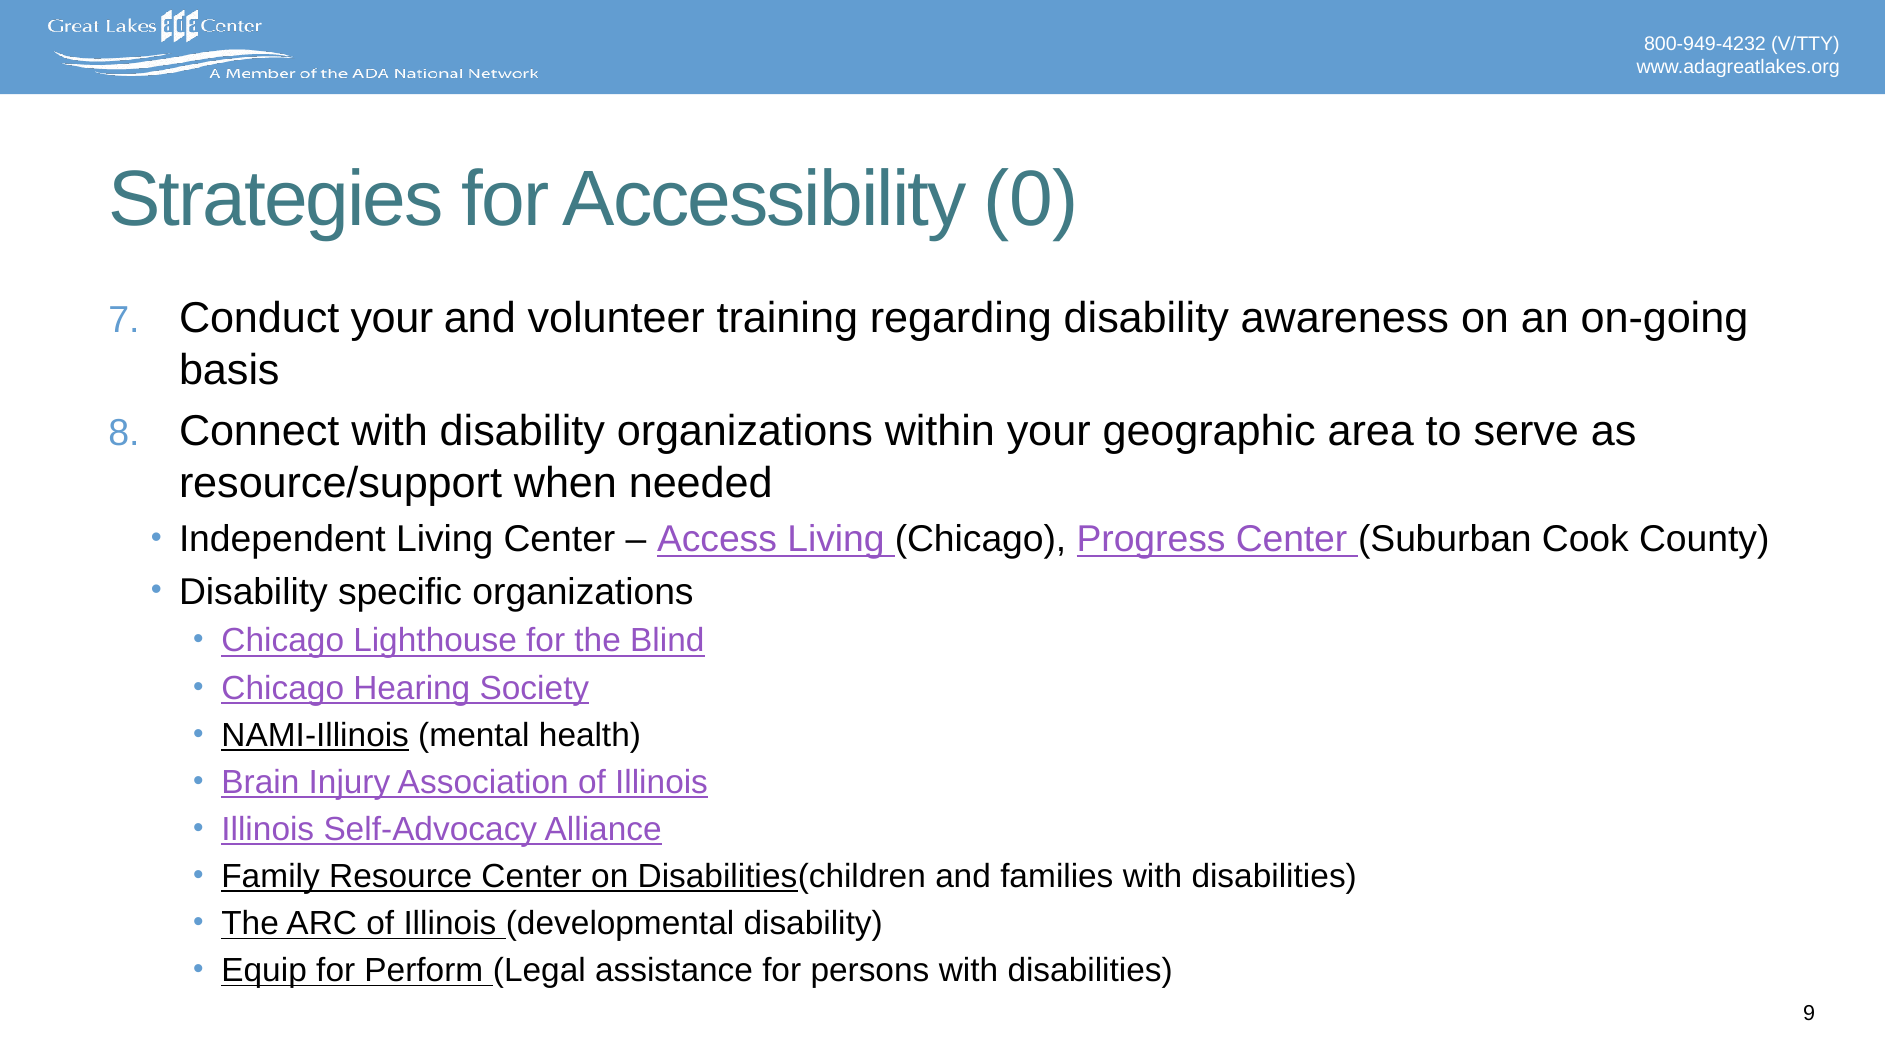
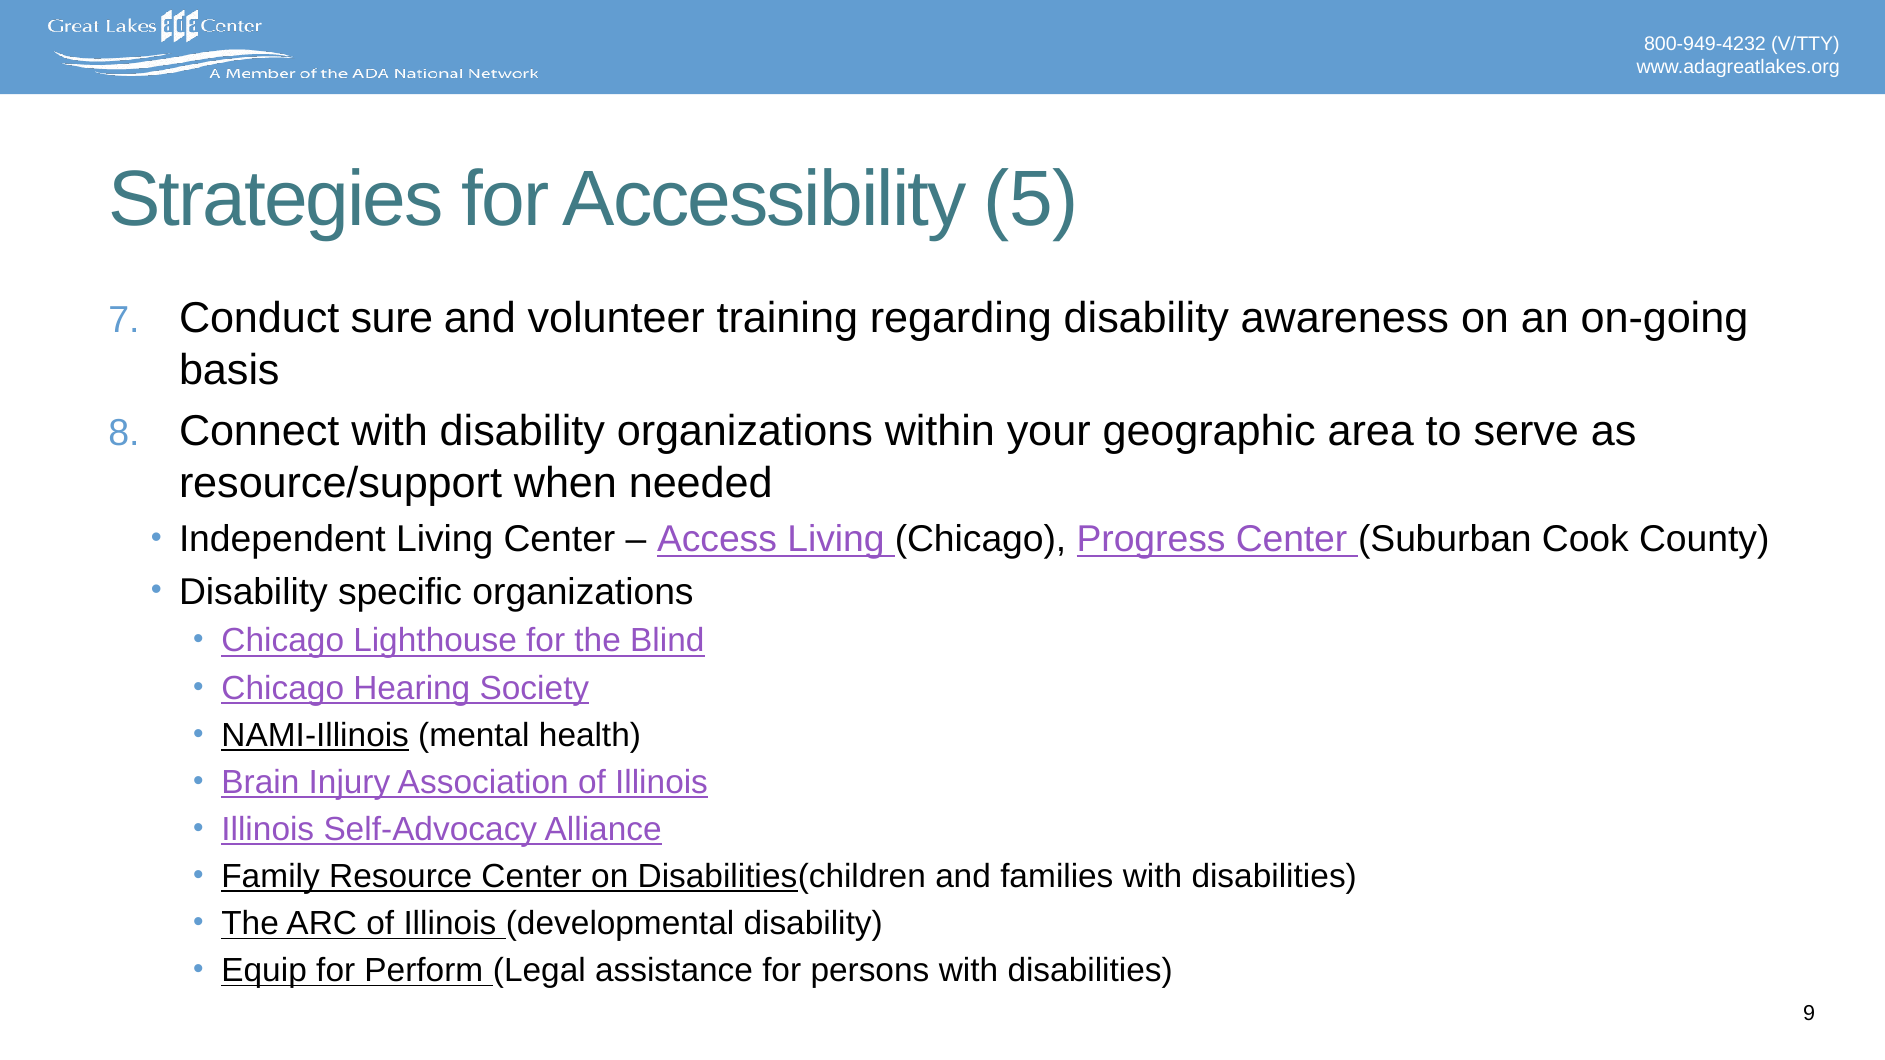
0: 0 -> 5
Conduct your: your -> sure
